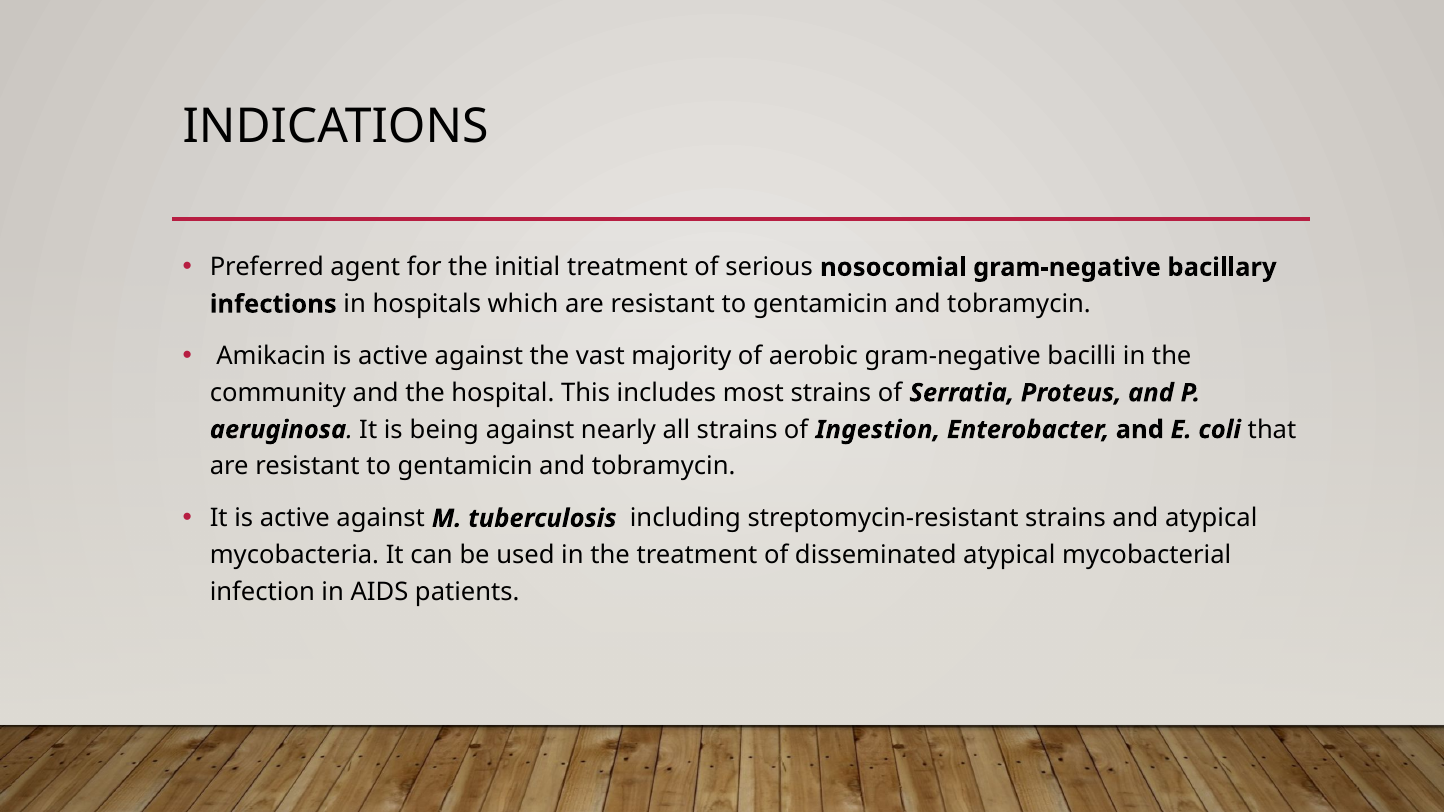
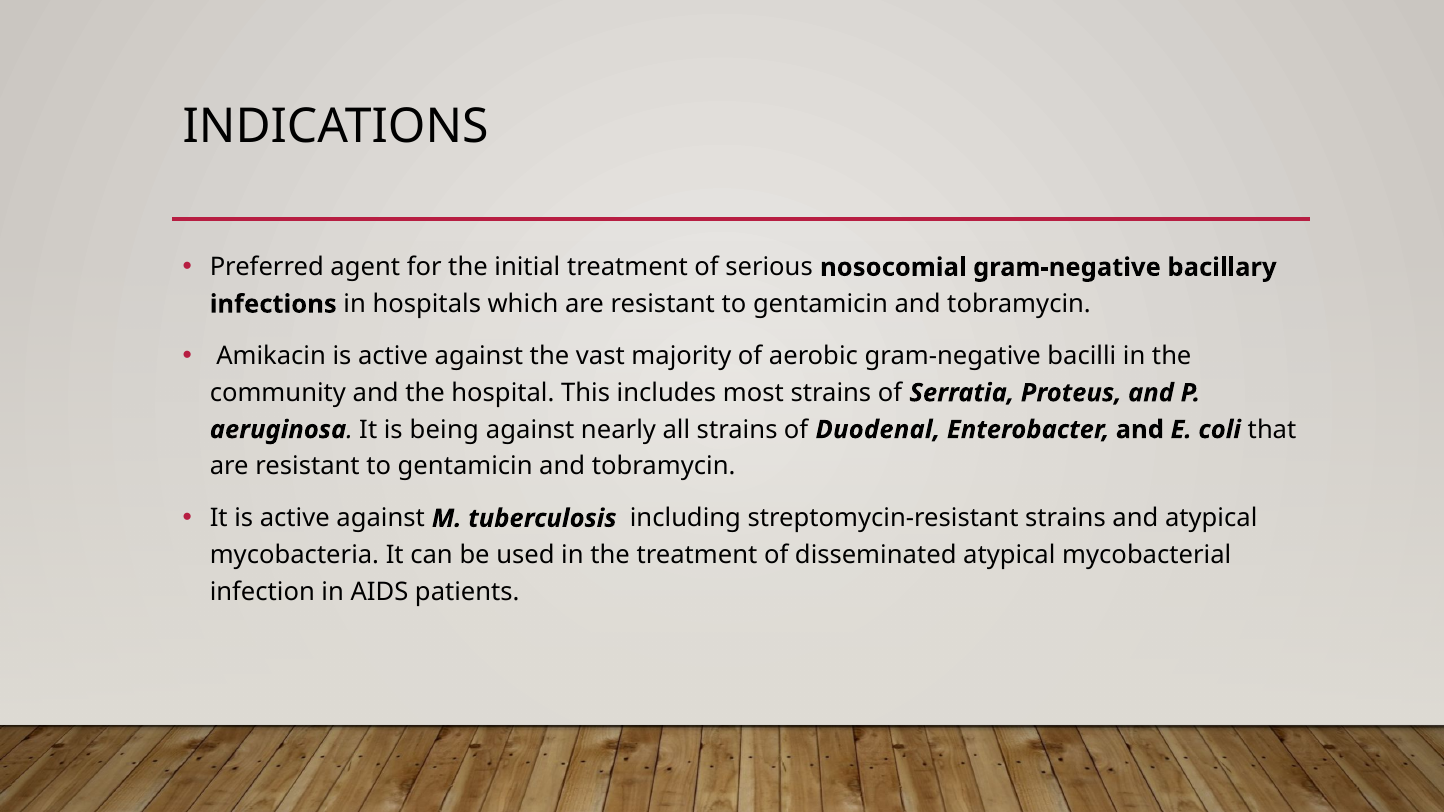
Ingestion: Ingestion -> Duodenal
